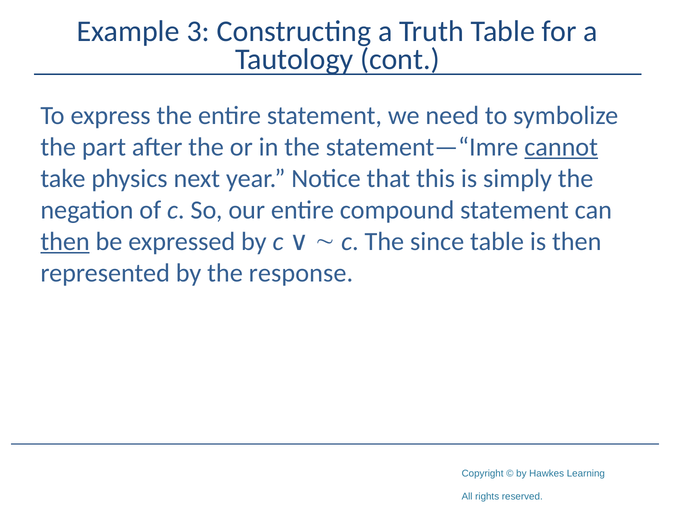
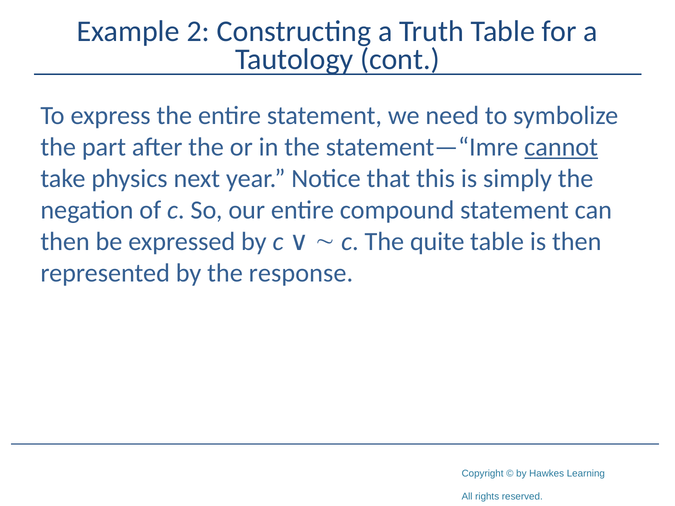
3: 3 -> 2
then at (65, 241) underline: present -> none
since: since -> quite
